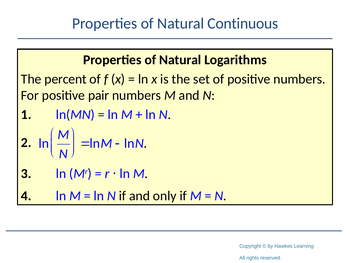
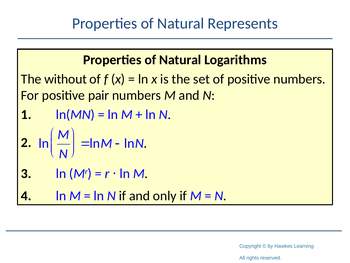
Continuous: Continuous -> Represents
percent: percent -> without
